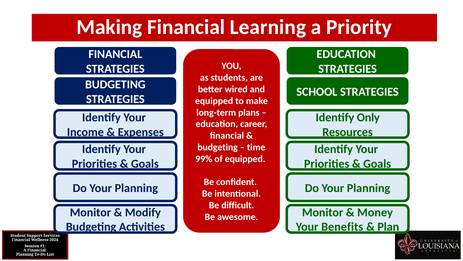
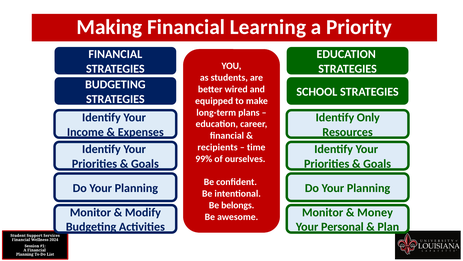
budgeting at (218, 147): budgeting -> recipients
of equipped: equipped -> ourselves
difficult: difficult -> belongs
Benefits: Benefits -> Personal
